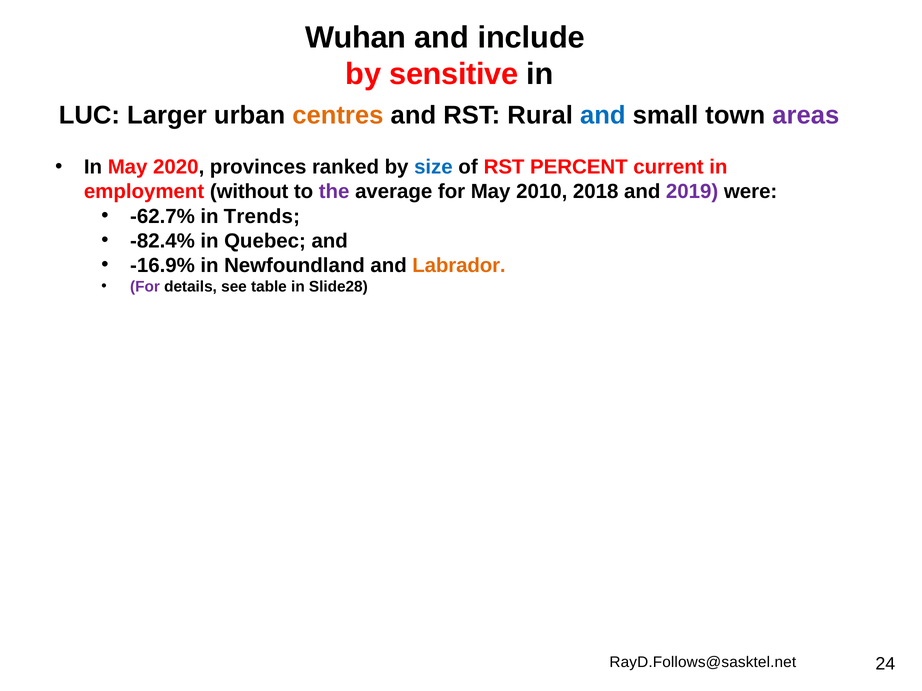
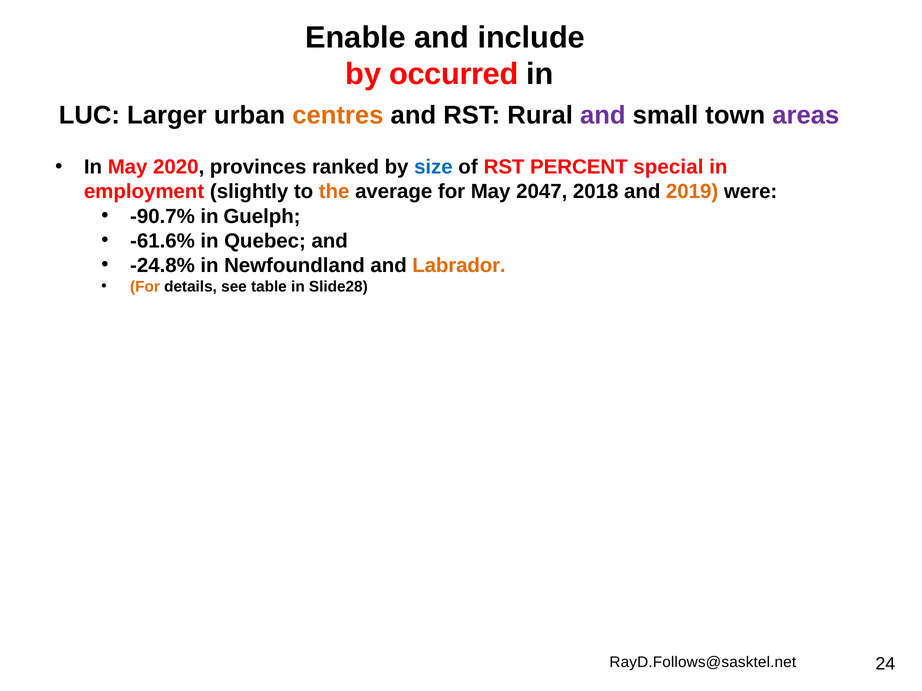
Wuhan: Wuhan -> Enable
sensitive: sensitive -> occurred
and at (603, 115) colour: blue -> purple
current: current -> special
without: without -> slightly
the colour: purple -> orange
2010: 2010 -> 2047
2019 colour: purple -> orange
-62.7%: -62.7% -> -90.7%
Trends: Trends -> Guelph
-82.4%: -82.4% -> -61.6%
-16.9%: -16.9% -> -24.8%
For at (145, 287) colour: purple -> orange
